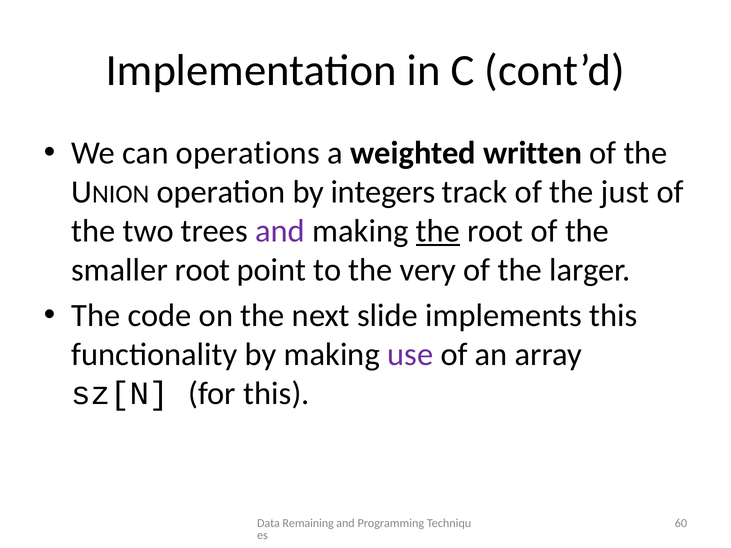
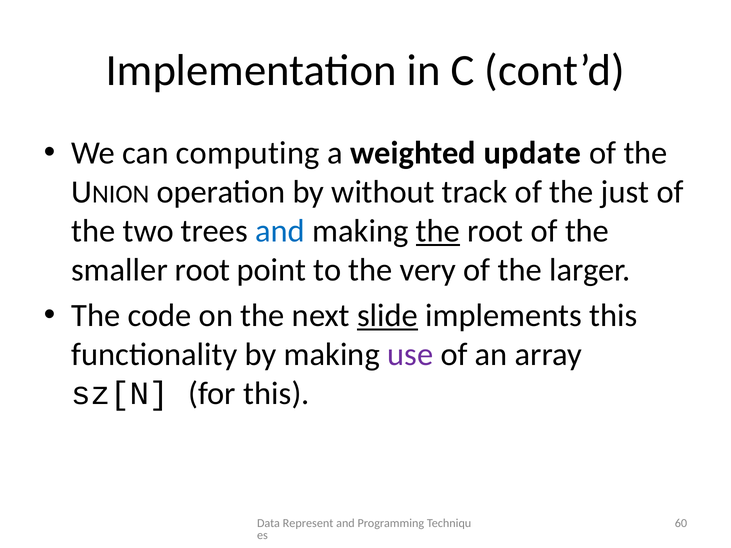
operations: operations -> computing
written: written -> update
integers: integers -> without
and at (280, 231) colour: purple -> blue
slide underline: none -> present
Remaining: Remaining -> Represent
